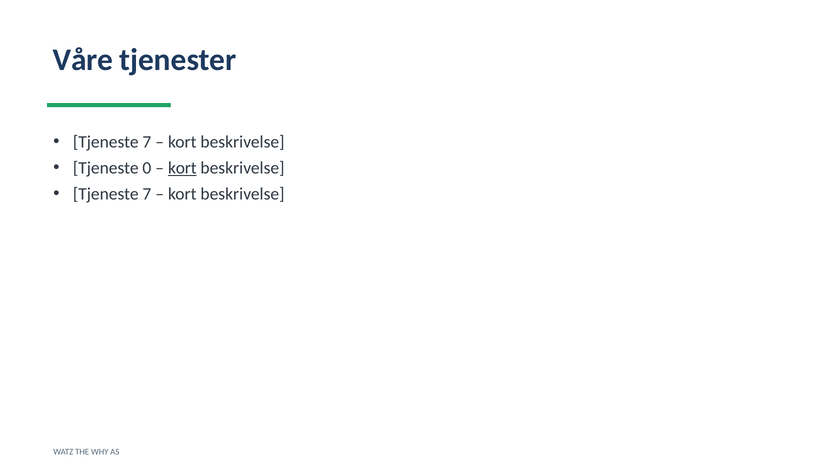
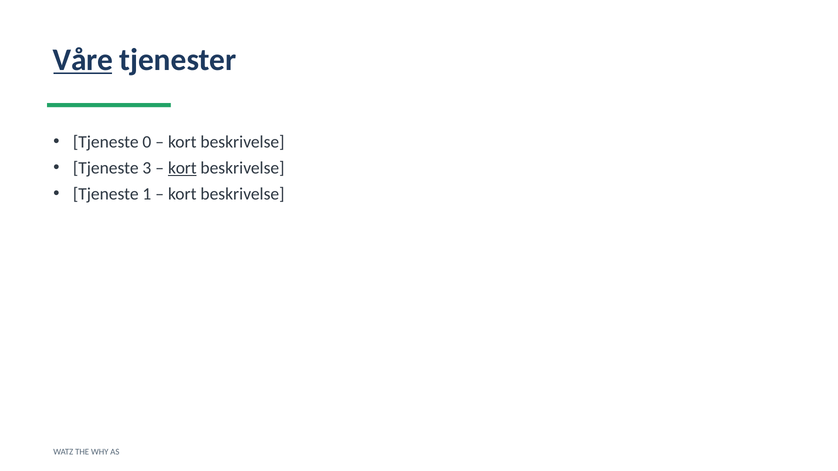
Våre underline: none -> present
7 at (147, 142): 7 -> 0
0: 0 -> 3
7 at (147, 194): 7 -> 1
